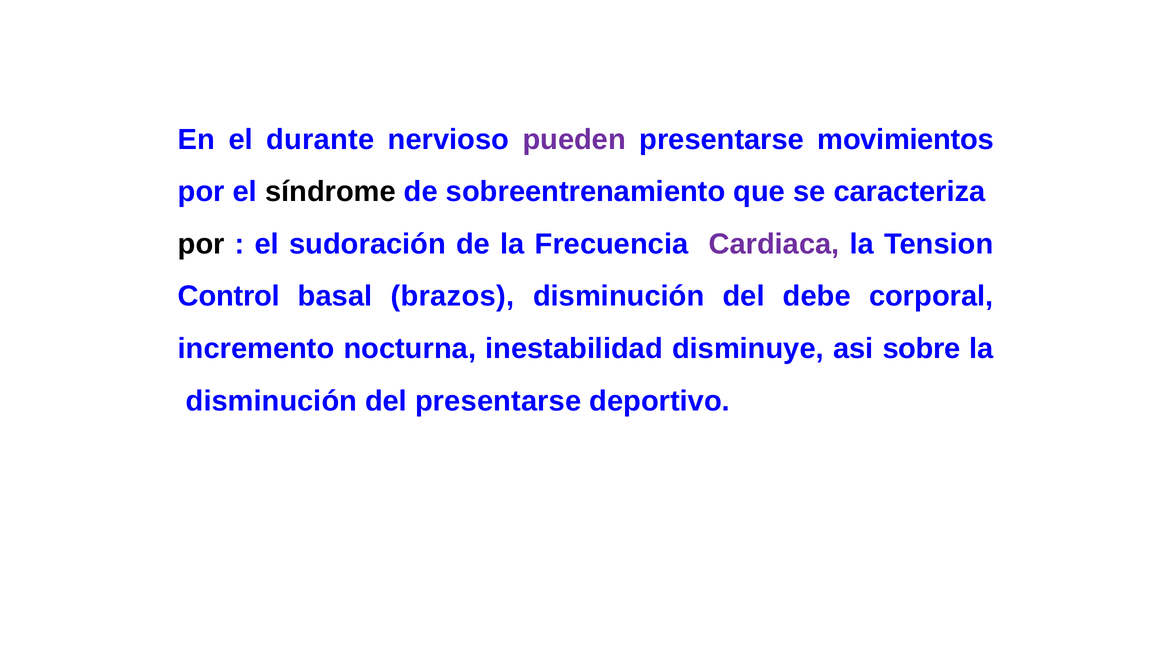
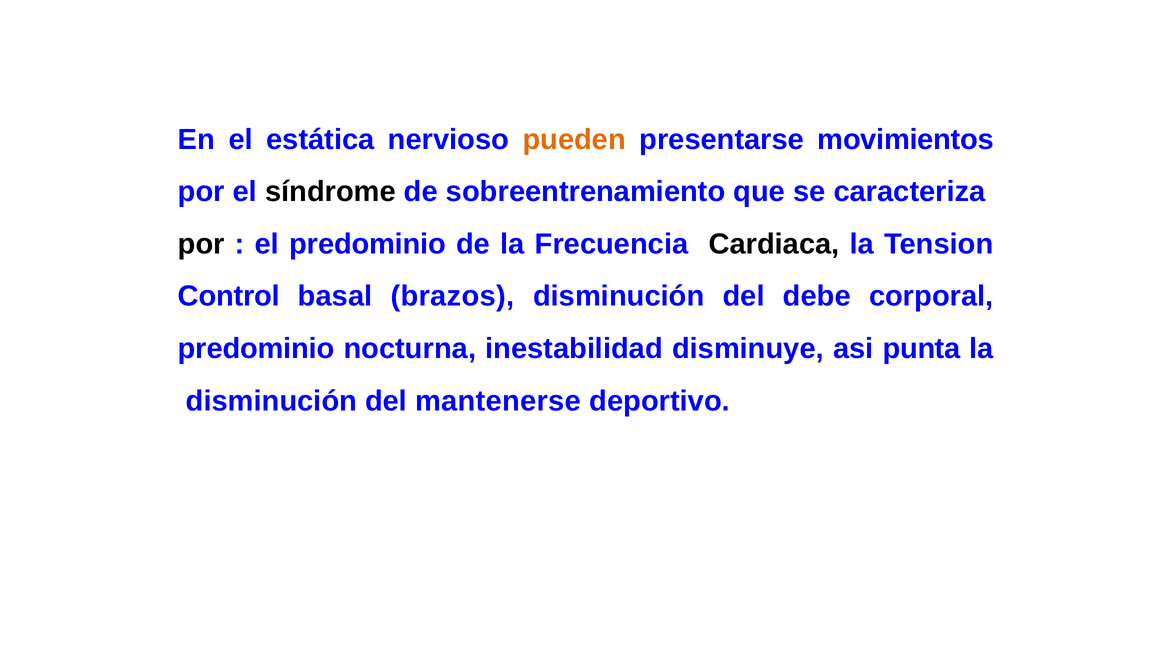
durante: durante -> estática
pueden colour: purple -> orange
el sudoración: sudoración -> predominio
Cardiaca colour: purple -> black
incremento at (256, 349): incremento -> predominio
sobre: sobre -> punta
del presentarse: presentarse -> mantenerse
